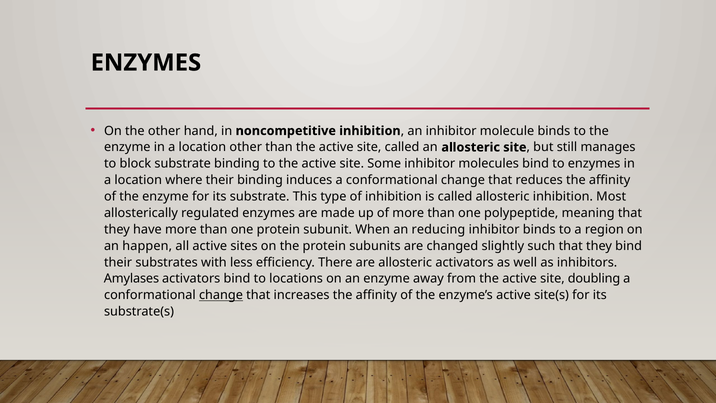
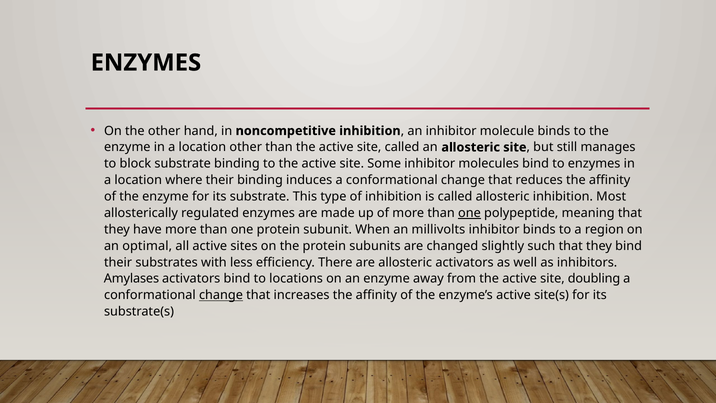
one at (469, 213) underline: none -> present
reducing: reducing -> millivolts
happen: happen -> optimal
